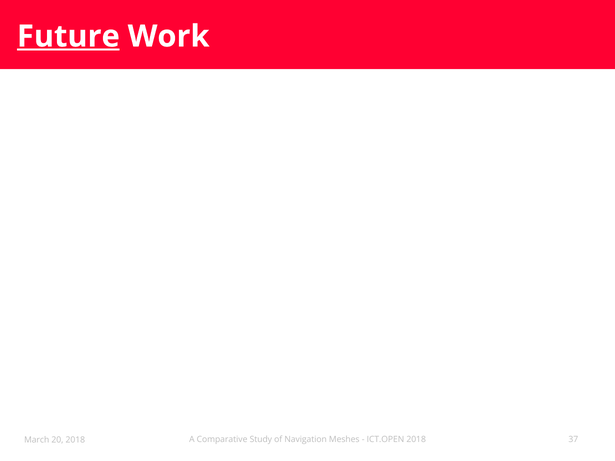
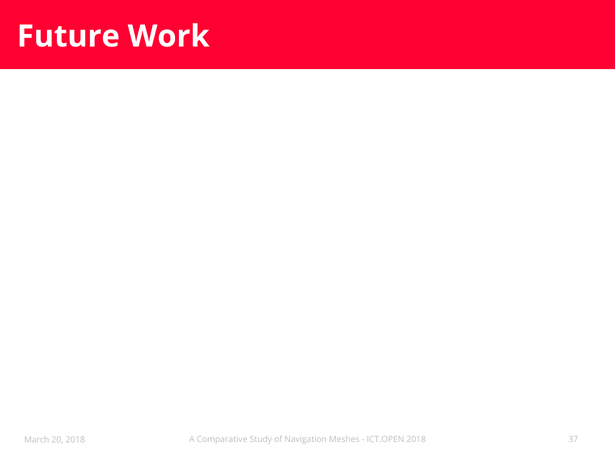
Future underline: present -> none
